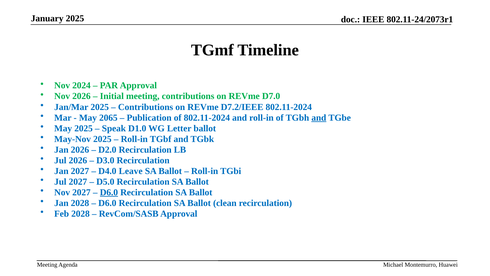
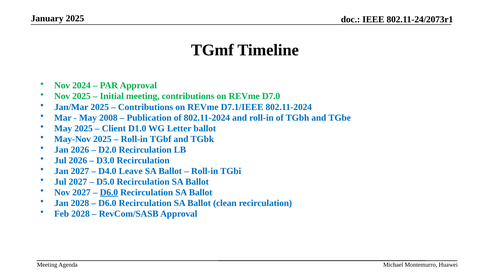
Nov 2026: 2026 -> 2025
D7.2/IEEE: D7.2/IEEE -> D7.1/IEEE
2065: 2065 -> 2008
and at (319, 117) underline: present -> none
Speak: Speak -> Client
